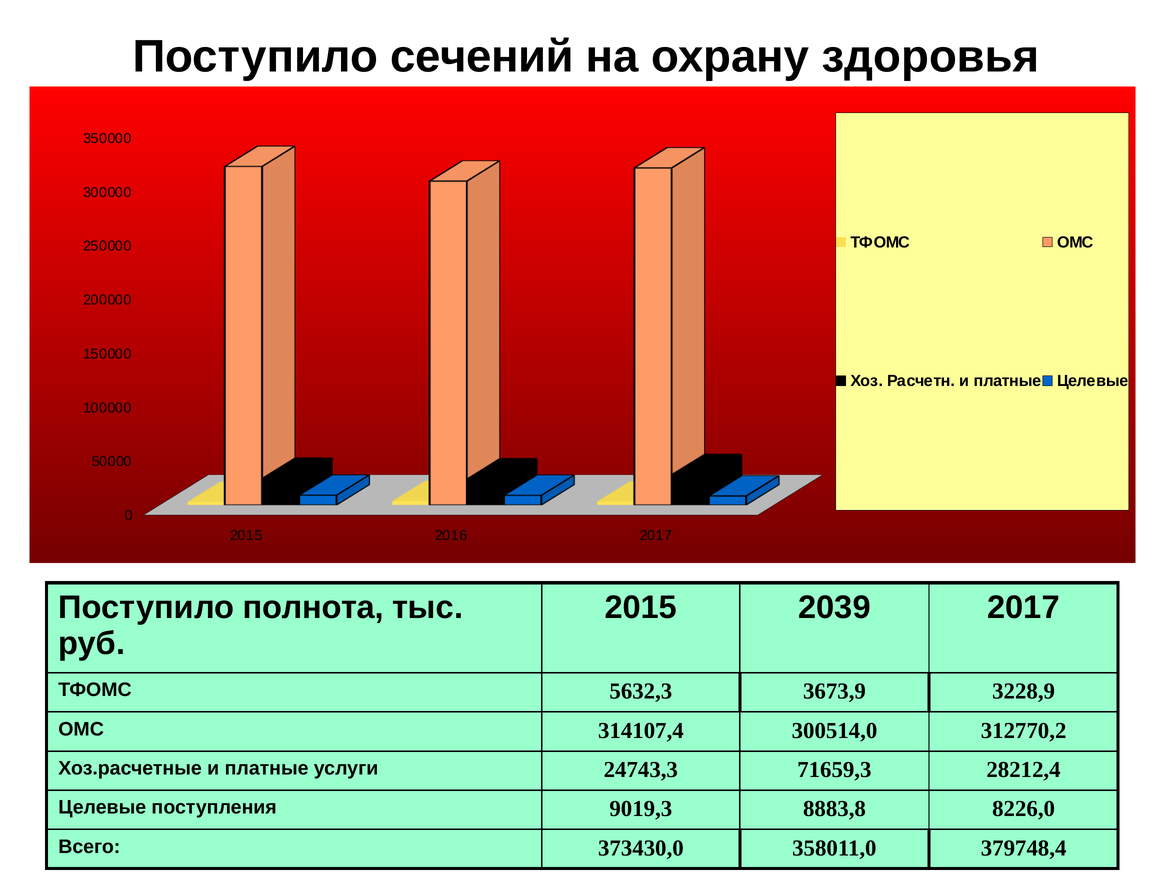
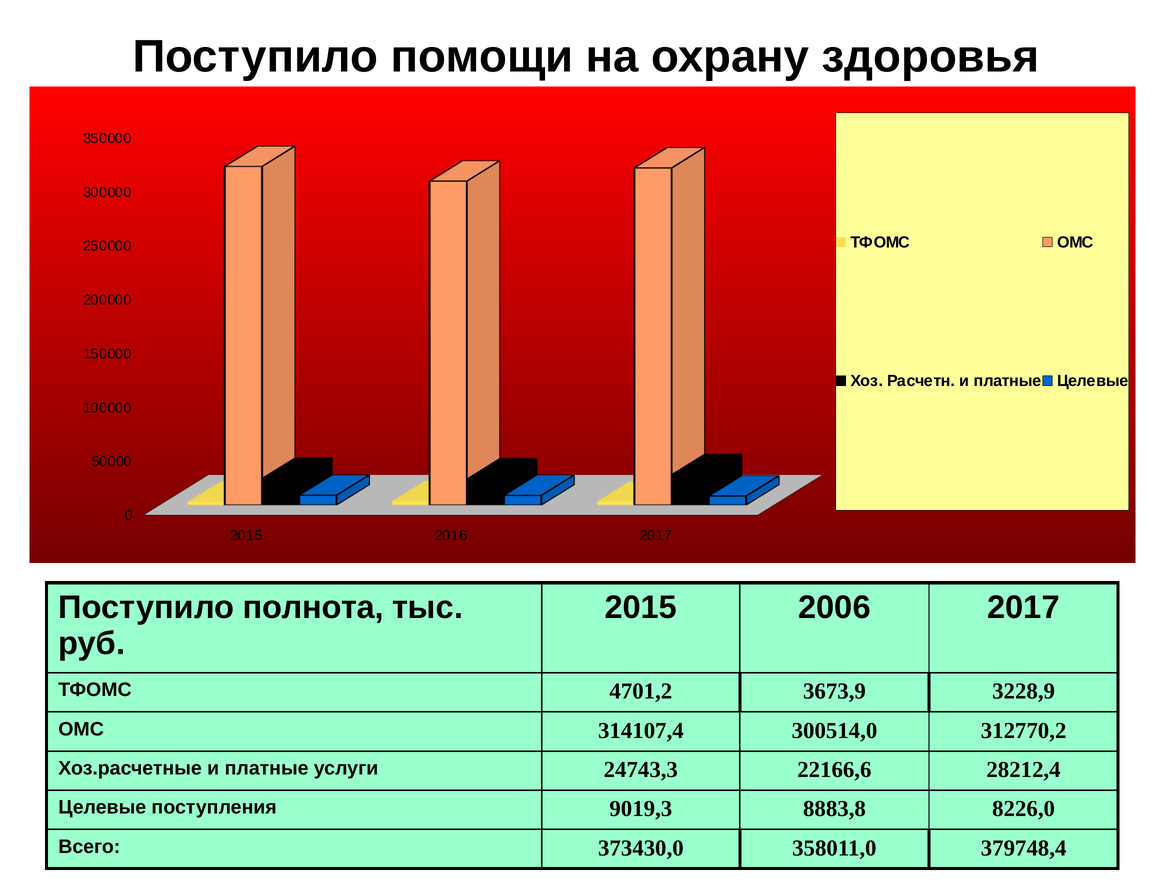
сечений: сечений -> помощи
2039: 2039 -> 2006
5632,3: 5632,3 -> 4701,2
71659,3: 71659,3 -> 22166,6
